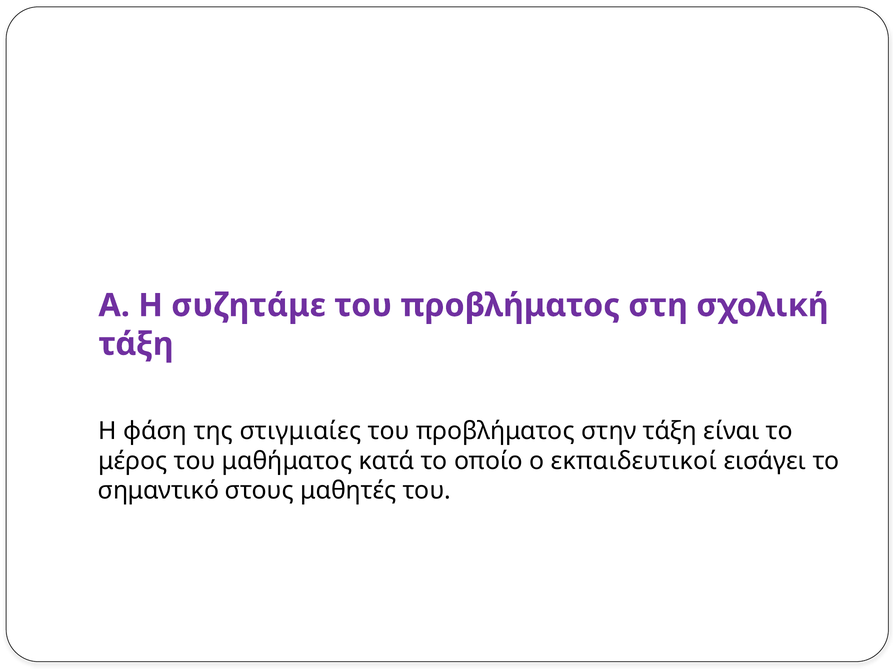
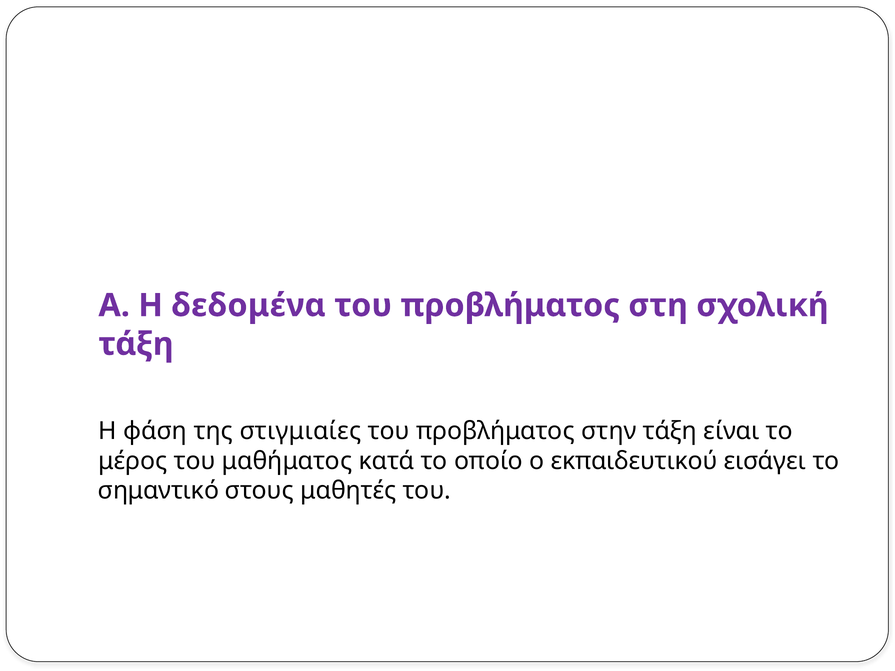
συζητάμε: συζητάμε -> δεδομένα
εκπαιδευτικοί: εκπαιδευτικοί -> εκπαιδευτικού
